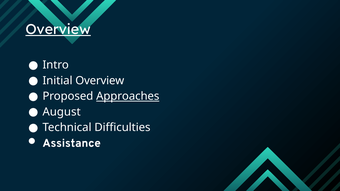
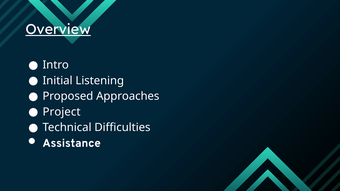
Initial Overview: Overview -> Listening
Approaches underline: present -> none
August: August -> Project
